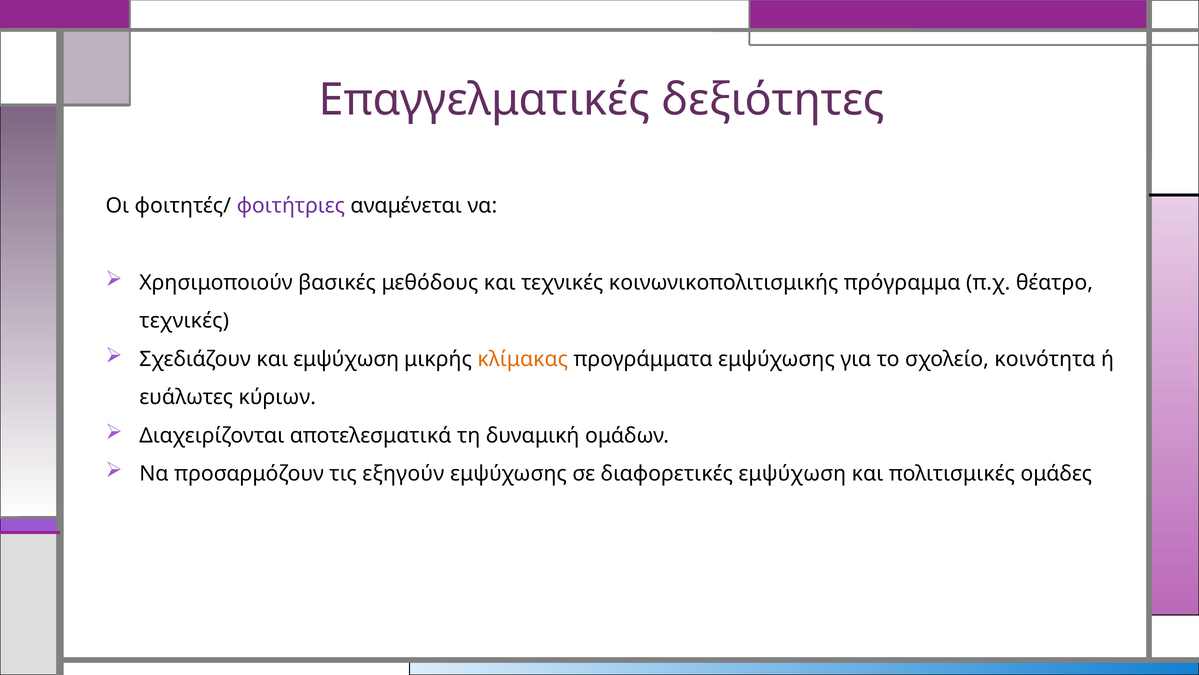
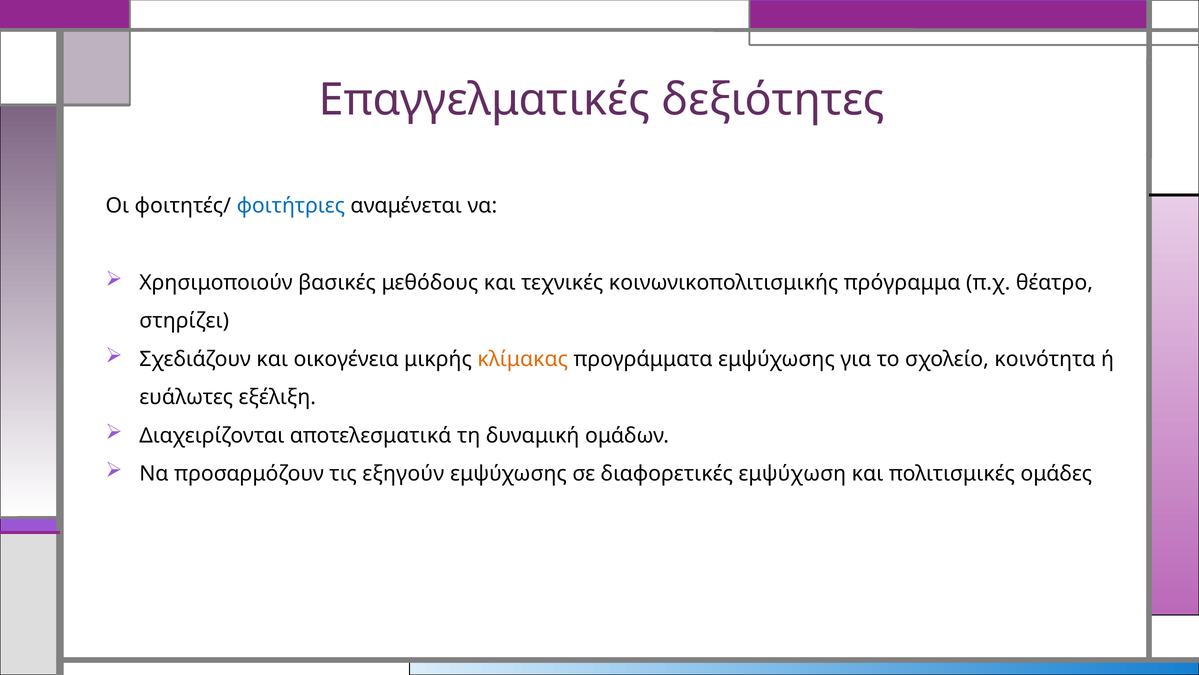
φοιτήτριες colour: purple -> blue
τεχνικές at (184, 321): τεχνικές -> στηρίζει
και εμψύχωση: εμψύχωση -> οικογένεια
κύριων: κύριων -> εξέλιξη
